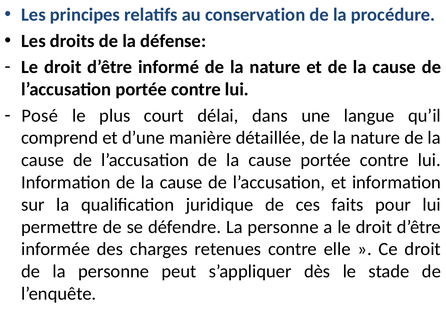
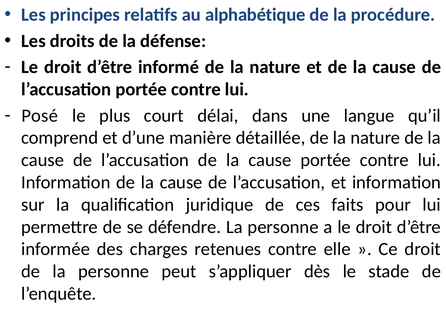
conservation: conservation -> alphabétique
